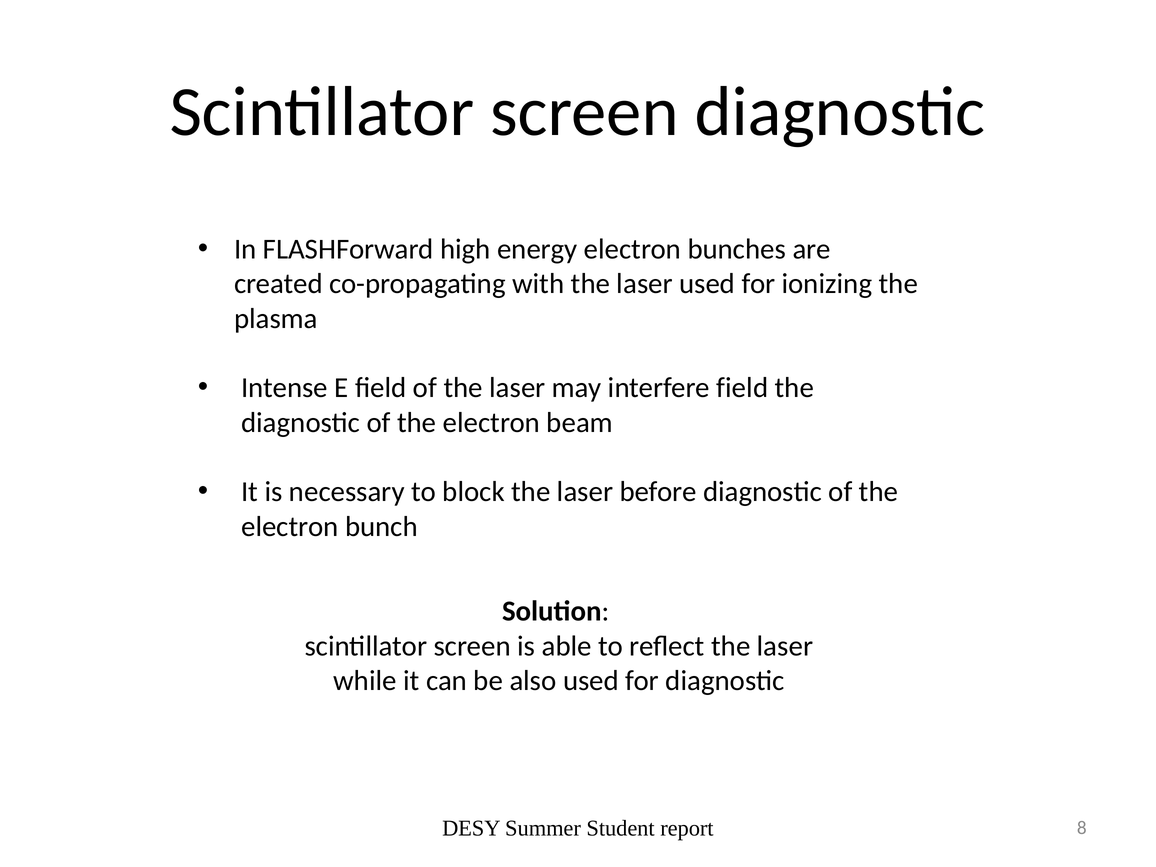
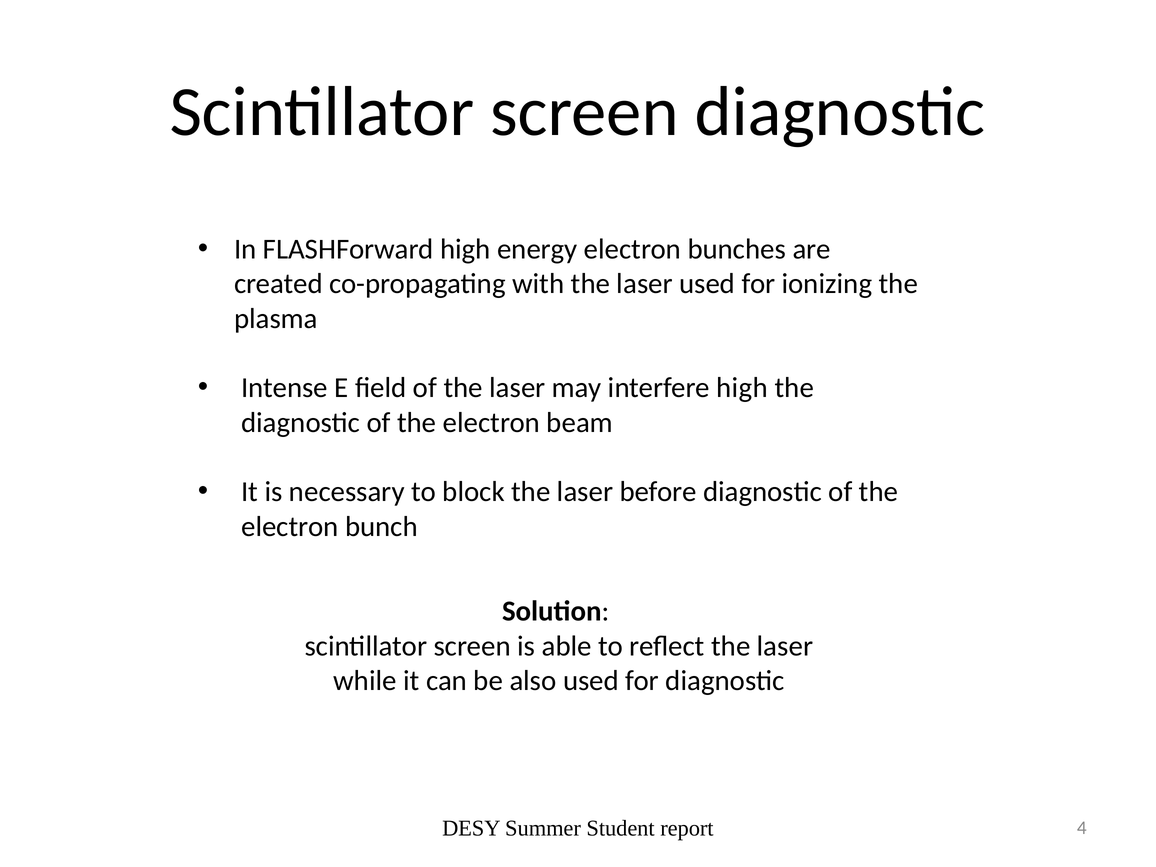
interfere field: field -> high
8: 8 -> 4
